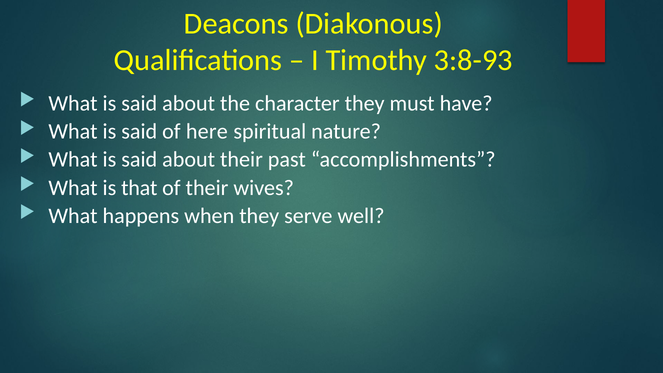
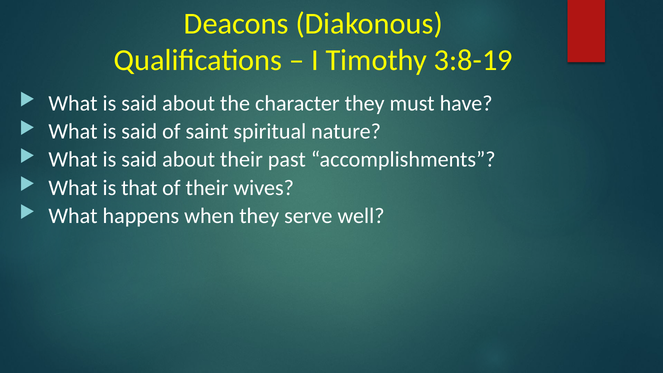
3:8-93: 3:8-93 -> 3:8-19
here: here -> saint
